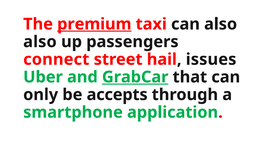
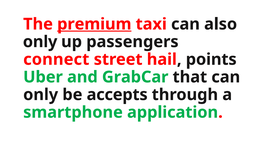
also at (40, 42): also -> only
issues: issues -> points
GrabCar underline: present -> none
